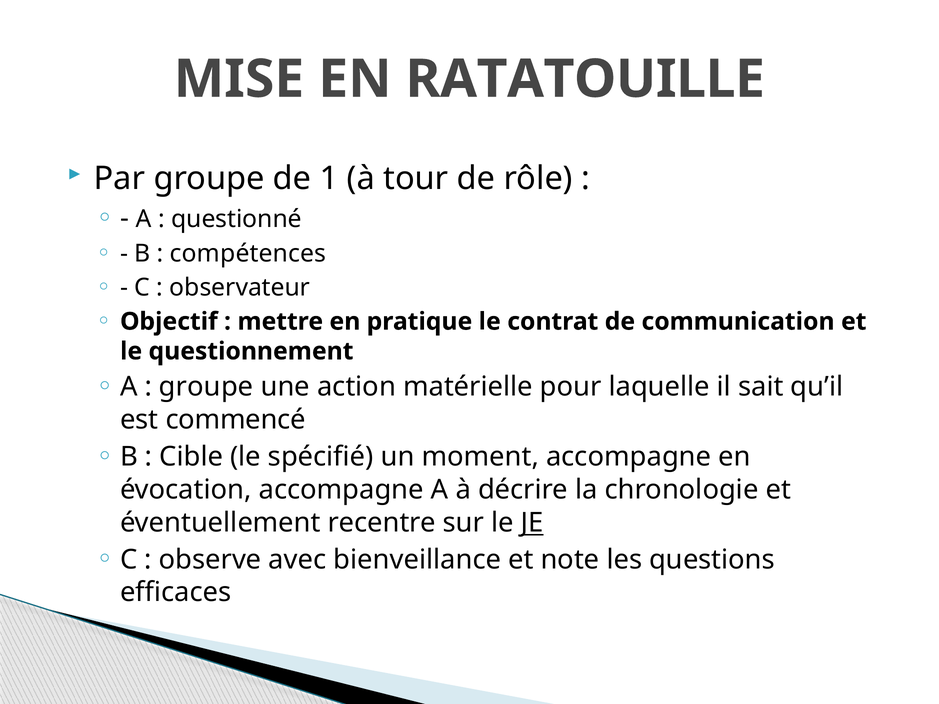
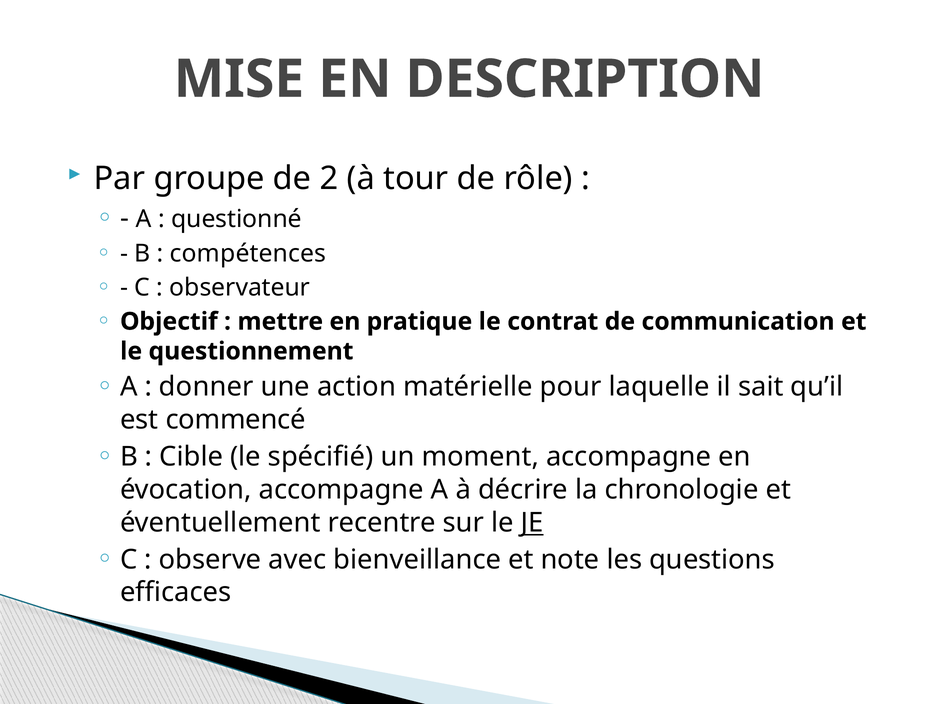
RATATOUILLE: RATATOUILLE -> DESCRIPTION
1: 1 -> 2
groupe at (206, 387): groupe -> donner
